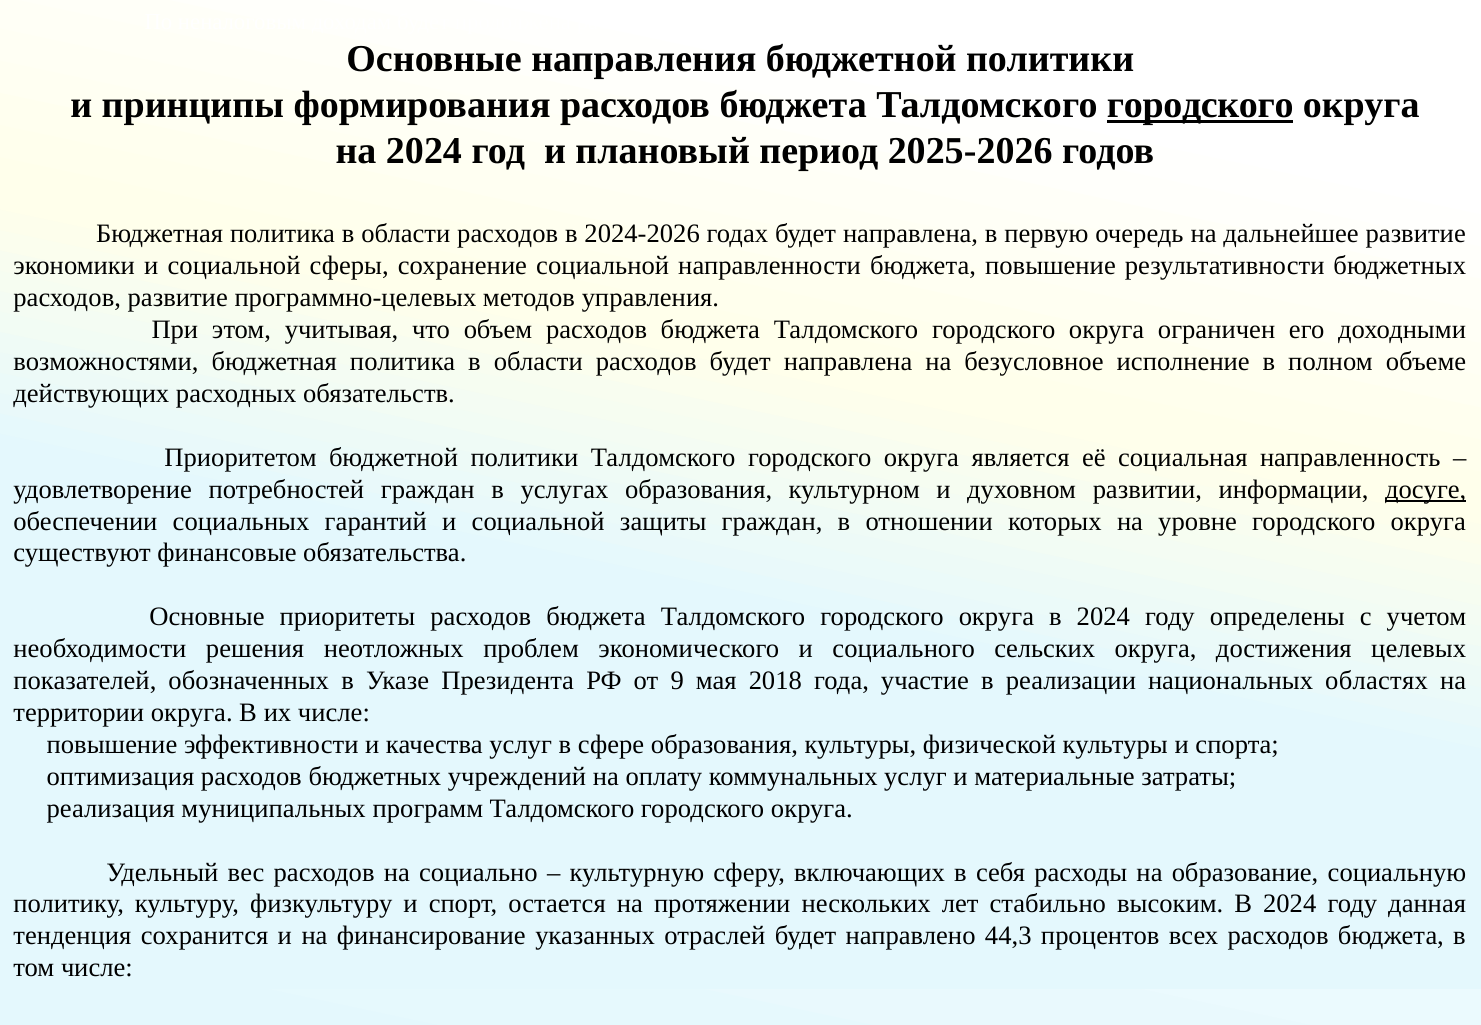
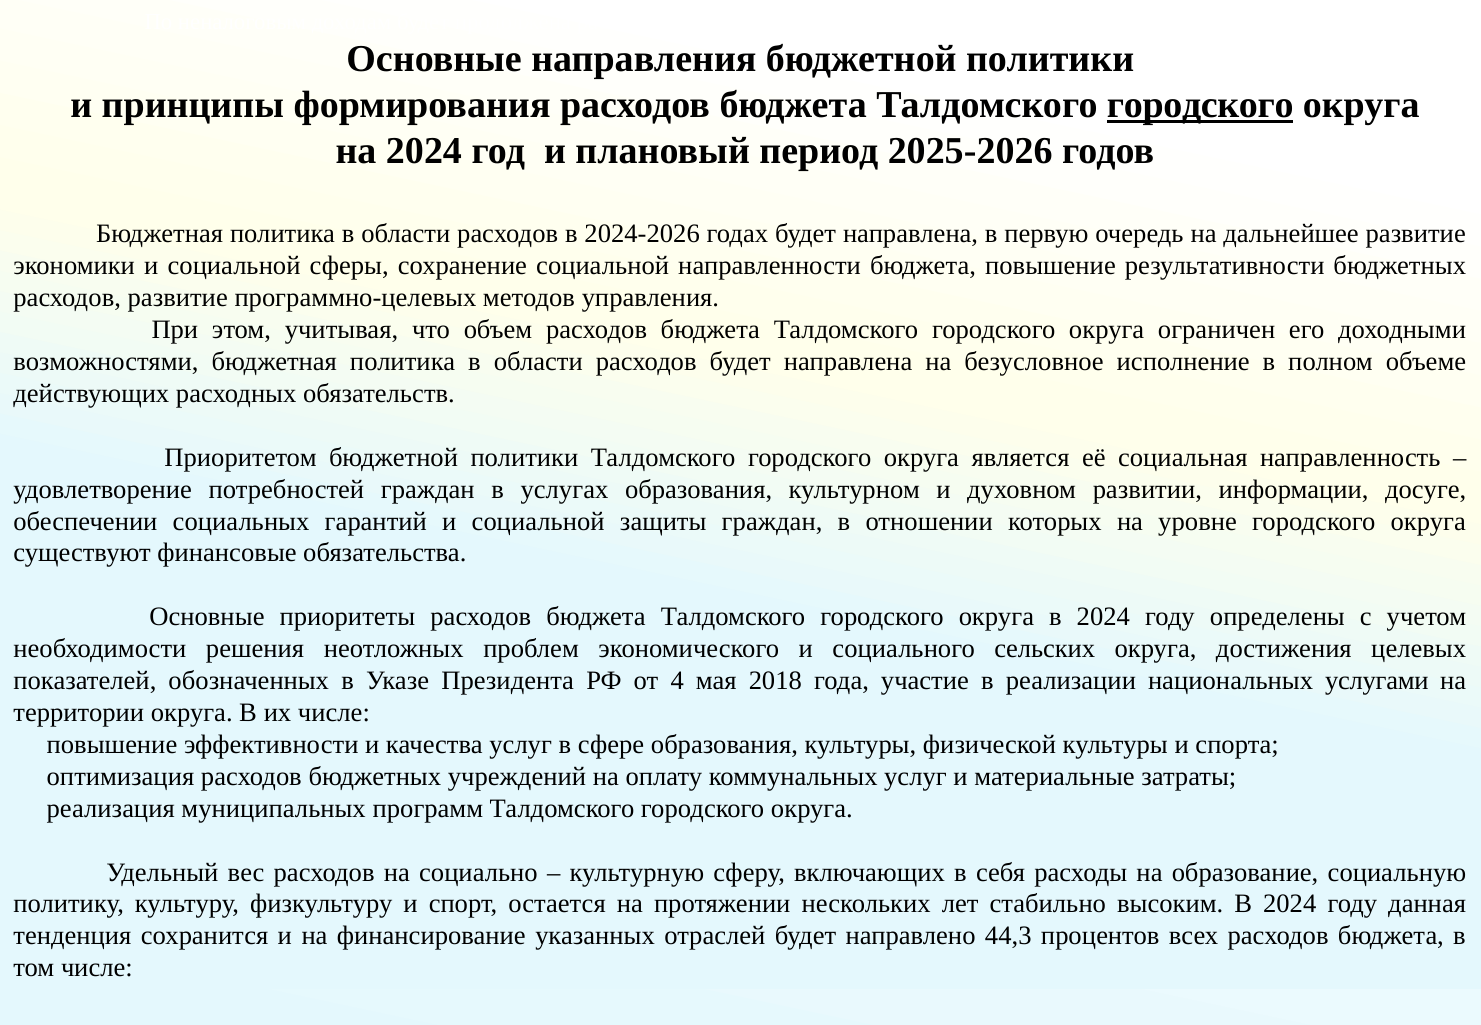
досуге underline: present -> none
9: 9 -> 4
областях: областях -> услугами
